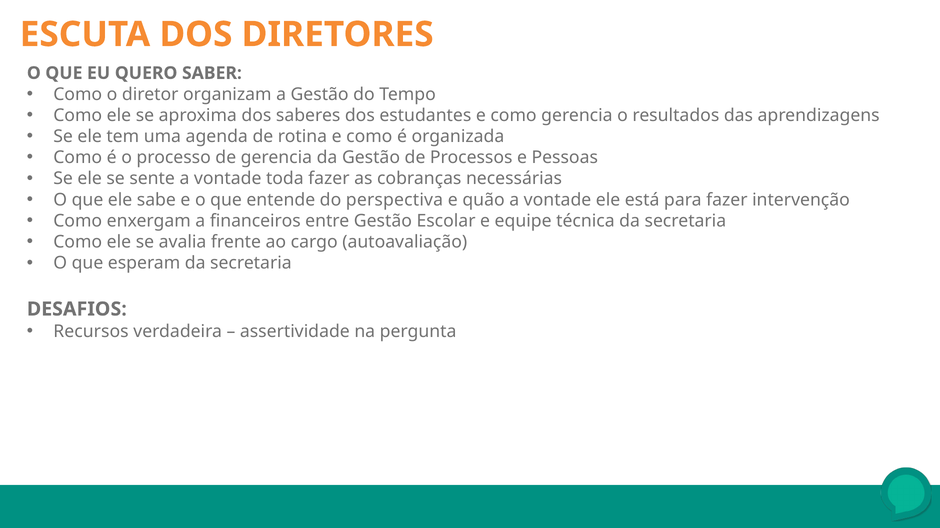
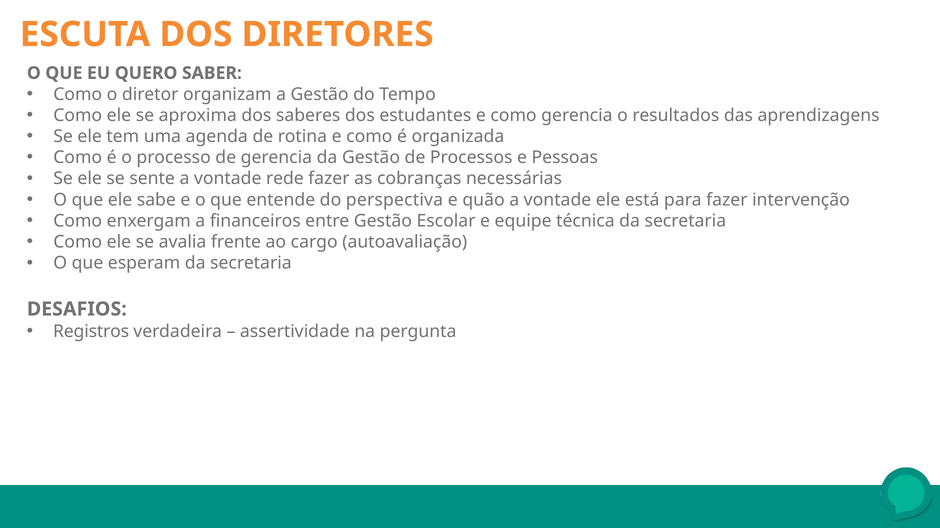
toda: toda -> rede
Recursos: Recursos -> Registros
